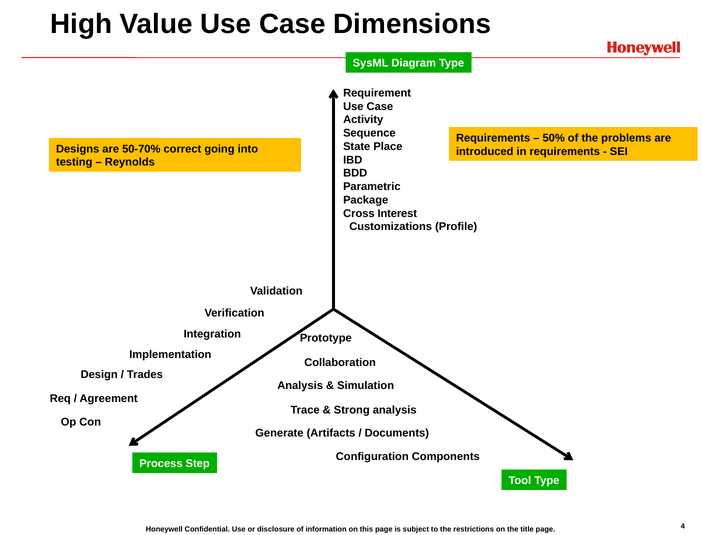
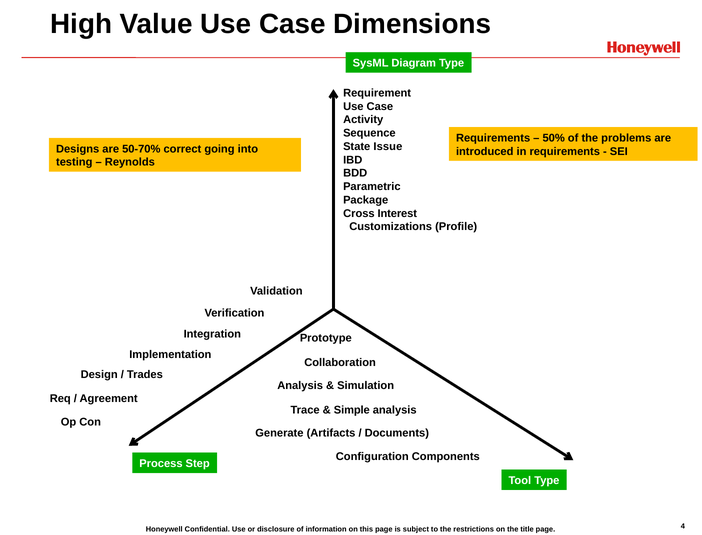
Place: Place -> Issue
Strong: Strong -> Simple
